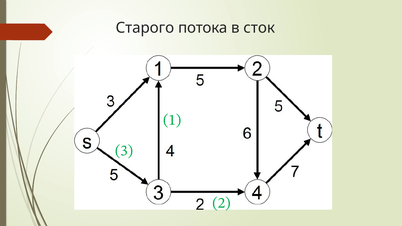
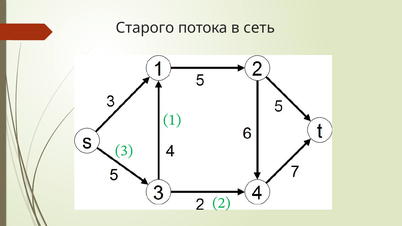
сток: сток -> сеть
